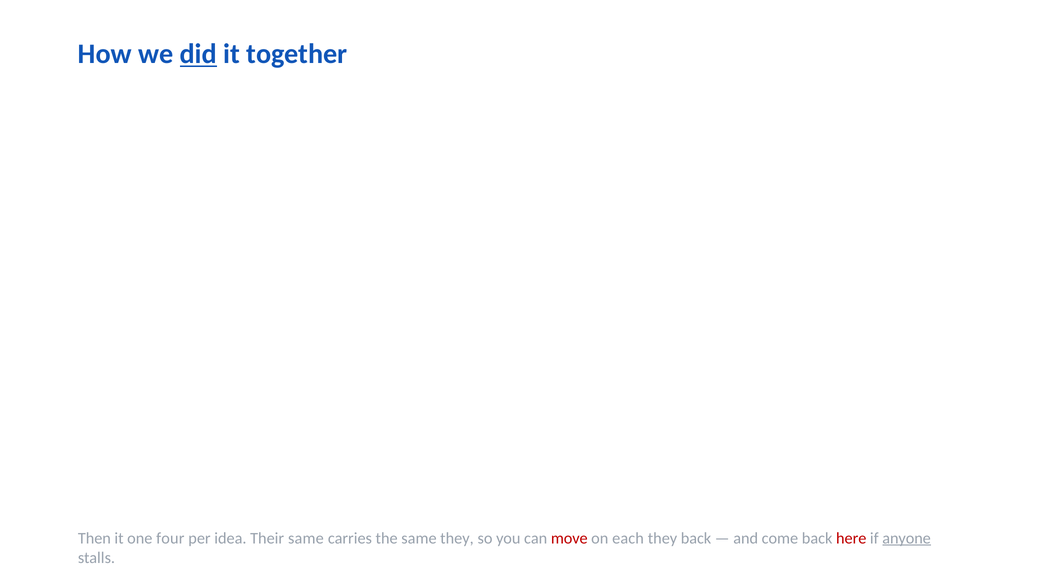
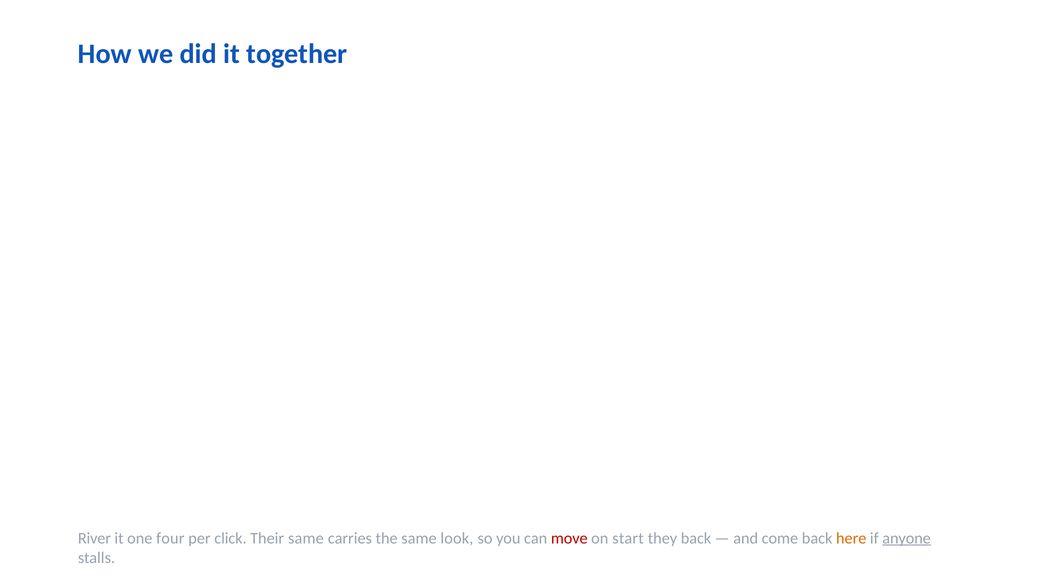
did underline: present -> none
Then: Then -> River
idea: idea -> click
same they: they -> look
each: each -> start
here colour: red -> orange
